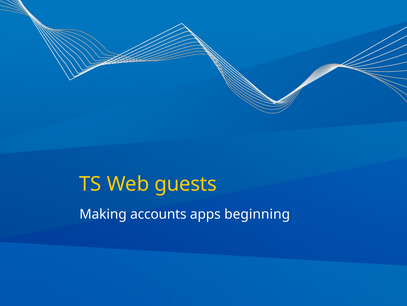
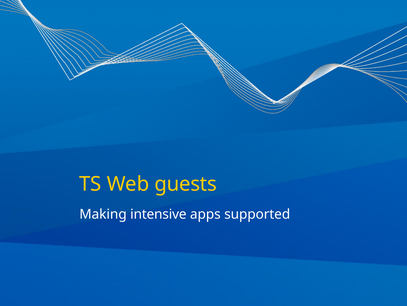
accounts: accounts -> intensive
beginning: beginning -> supported
